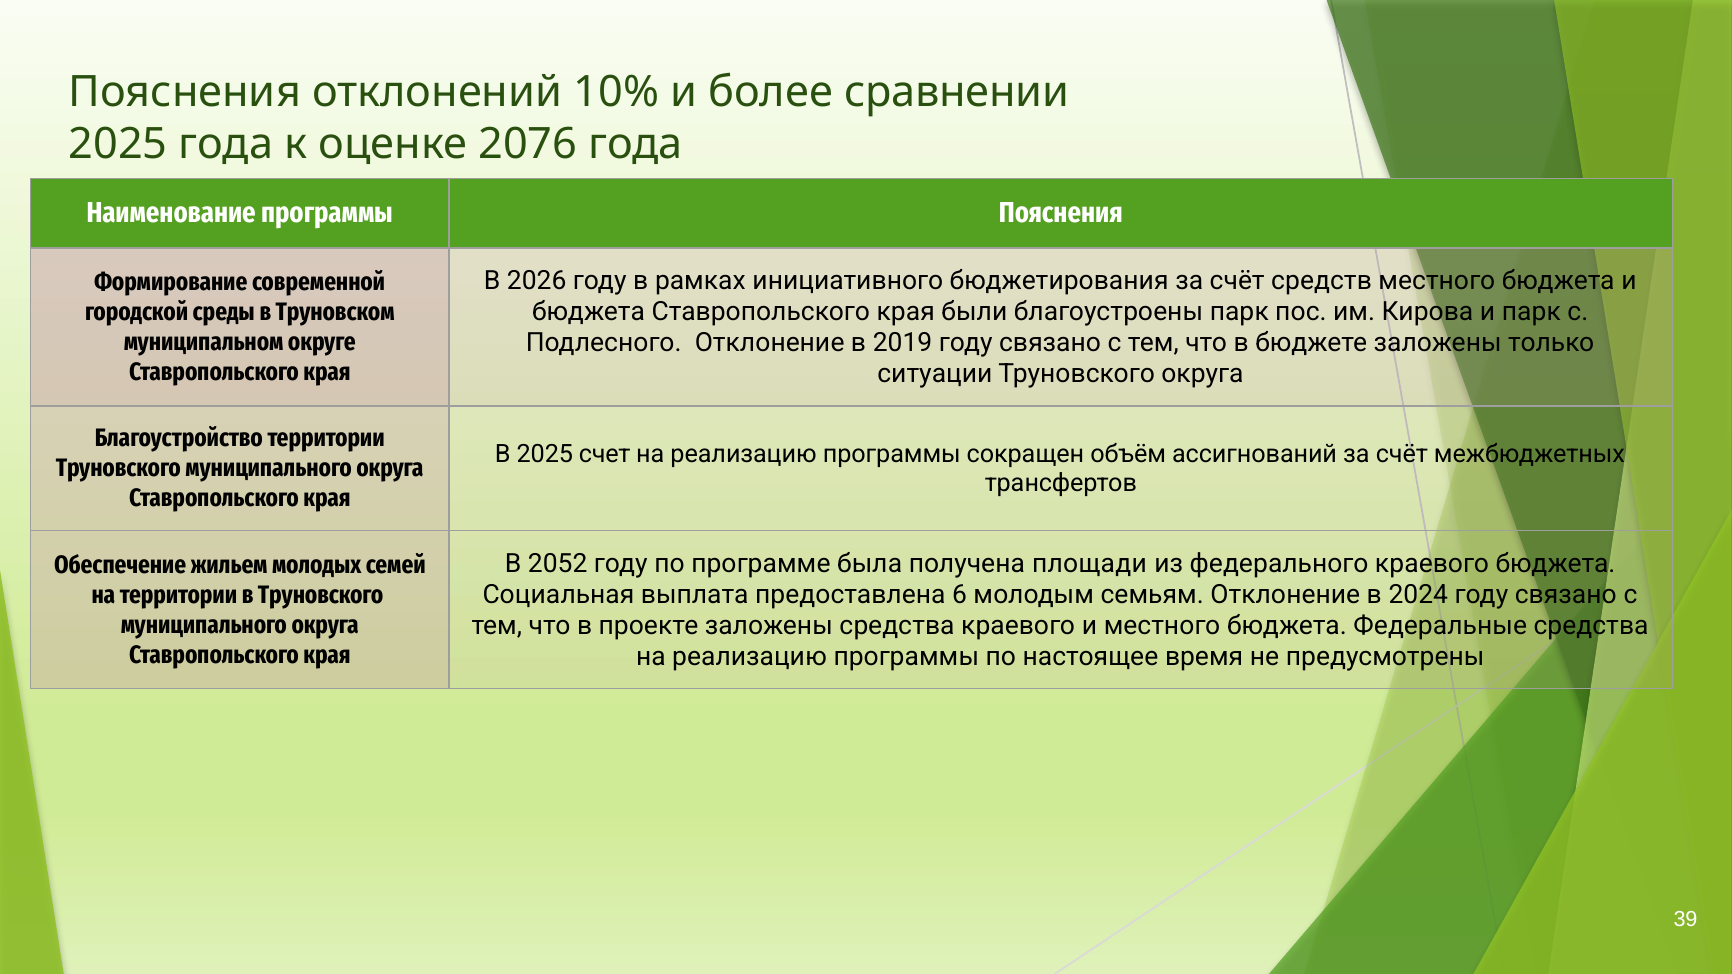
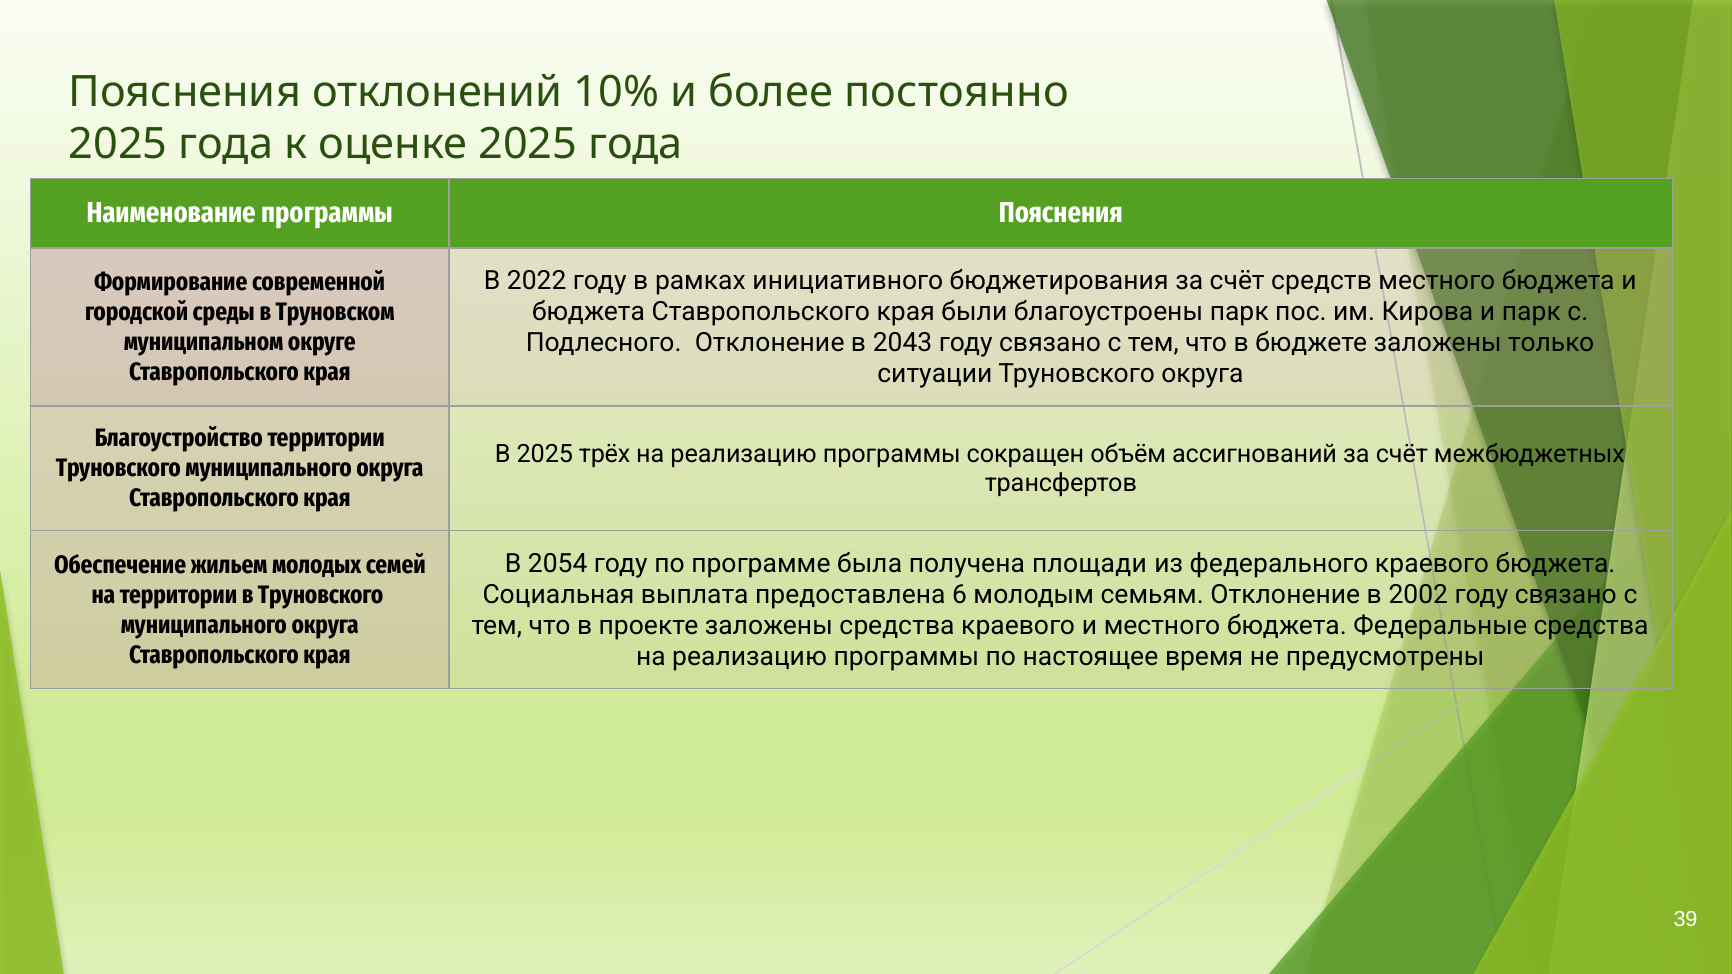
сравнении: сравнении -> постоянно
оценке 2076: 2076 -> 2025
2026: 2026 -> 2022
2019: 2019 -> 2043
счет: счет -> трёх
2052: 2052 -> 2054
2024: 2024 -> 2002
